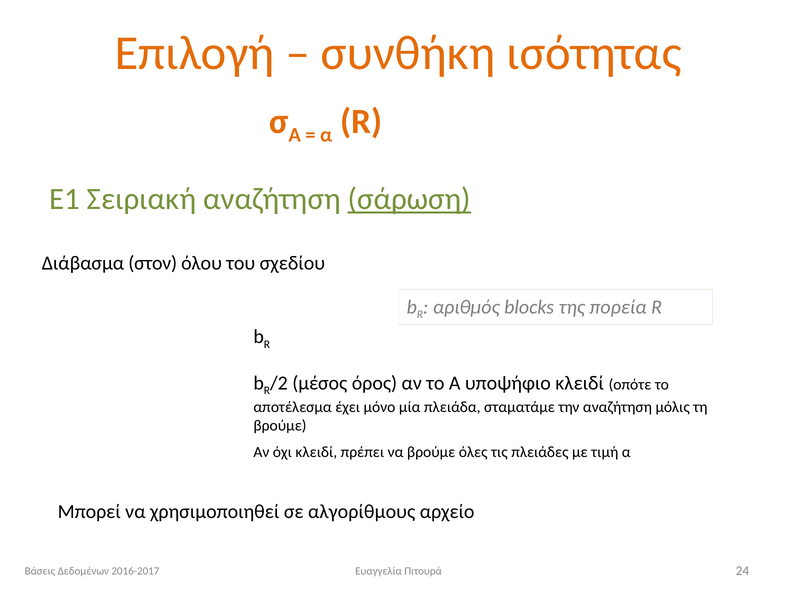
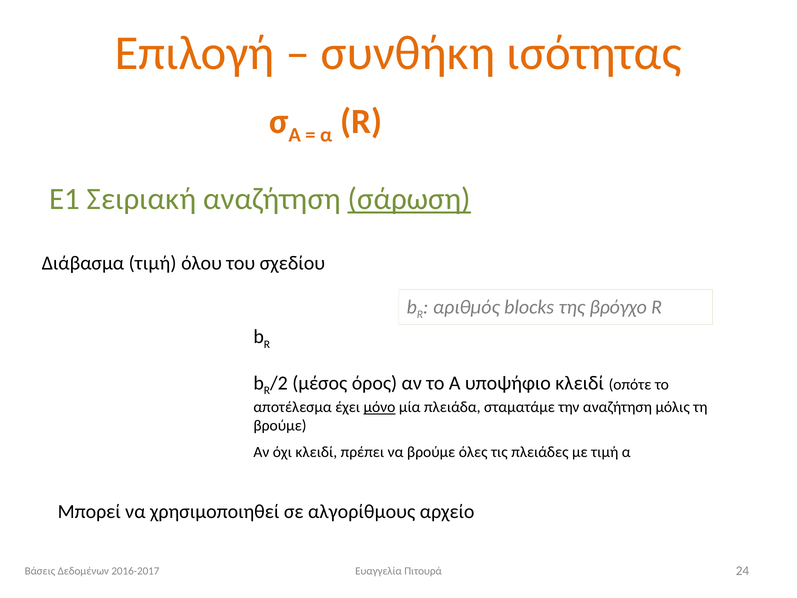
Διάβασμα στον: στον -> τιμή
πορεία: πορεία -> βρόγχο
μόνο underline: none -> present
